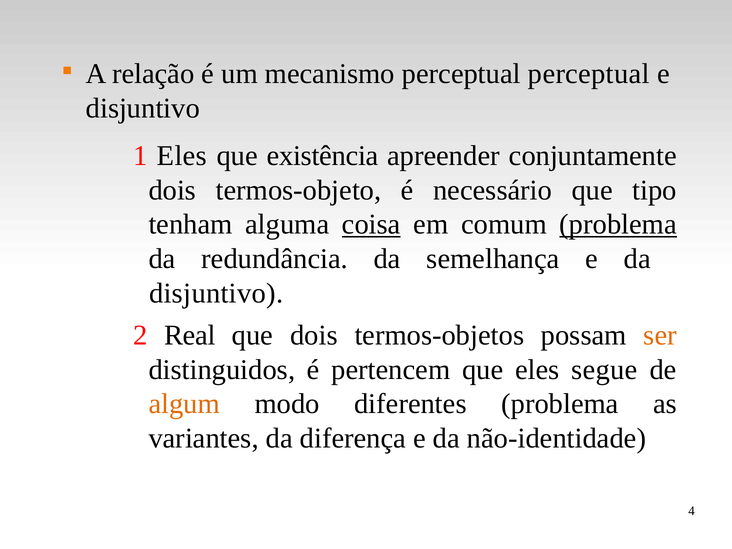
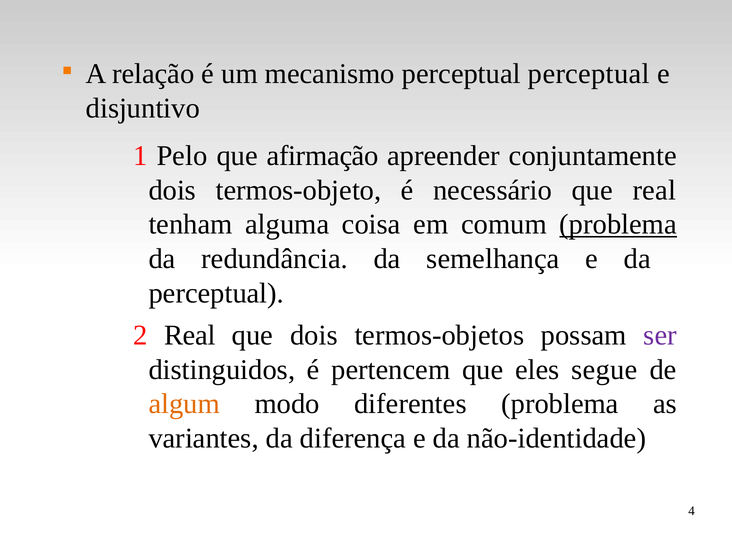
1 Eles: Eles -> Pelo
existência: existência -> afirmação
que tipo: tipo -> real
coisa underline: present -> none
disjuntivo at (216, 293): disjuntivo -> perceptual
ser colour: orange -> purple
